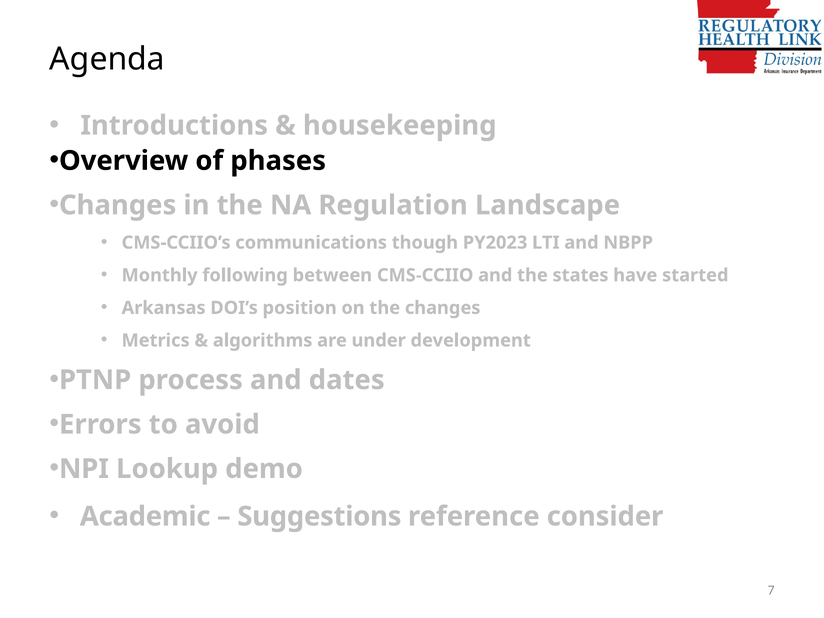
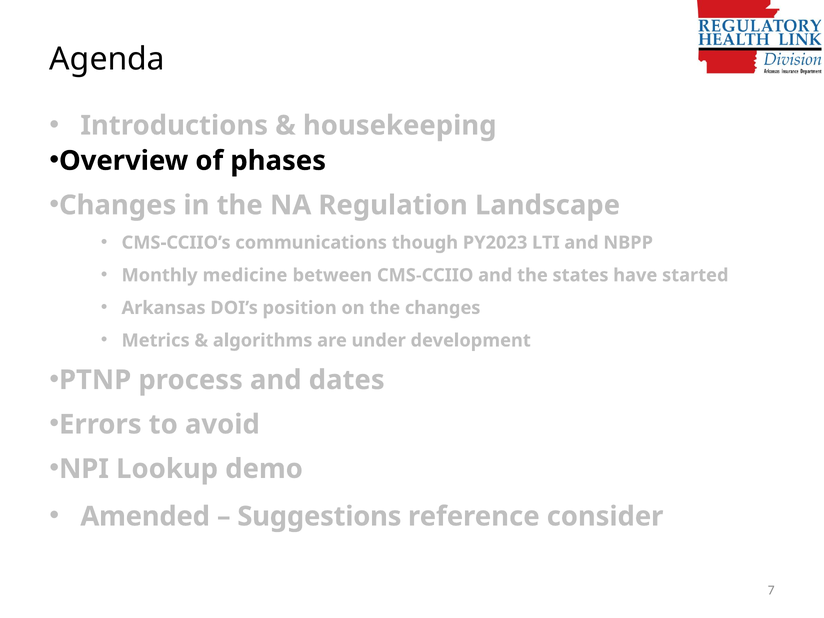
following: following -> medicine
Academic: Academic -> Amended
